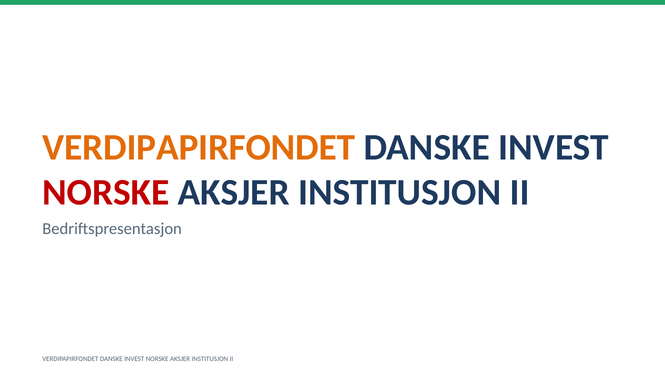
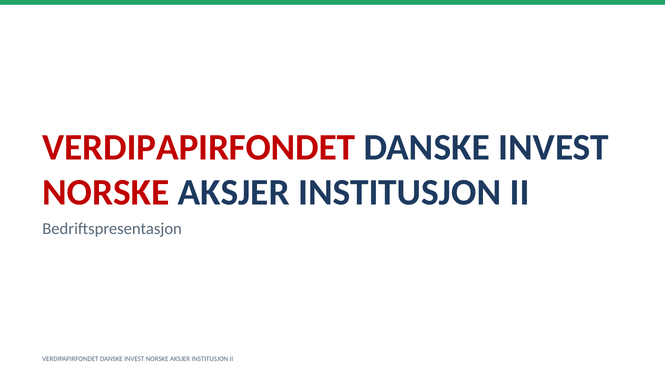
VERDIPAPIRFONDET at (199, 147) colour: orange -> red
